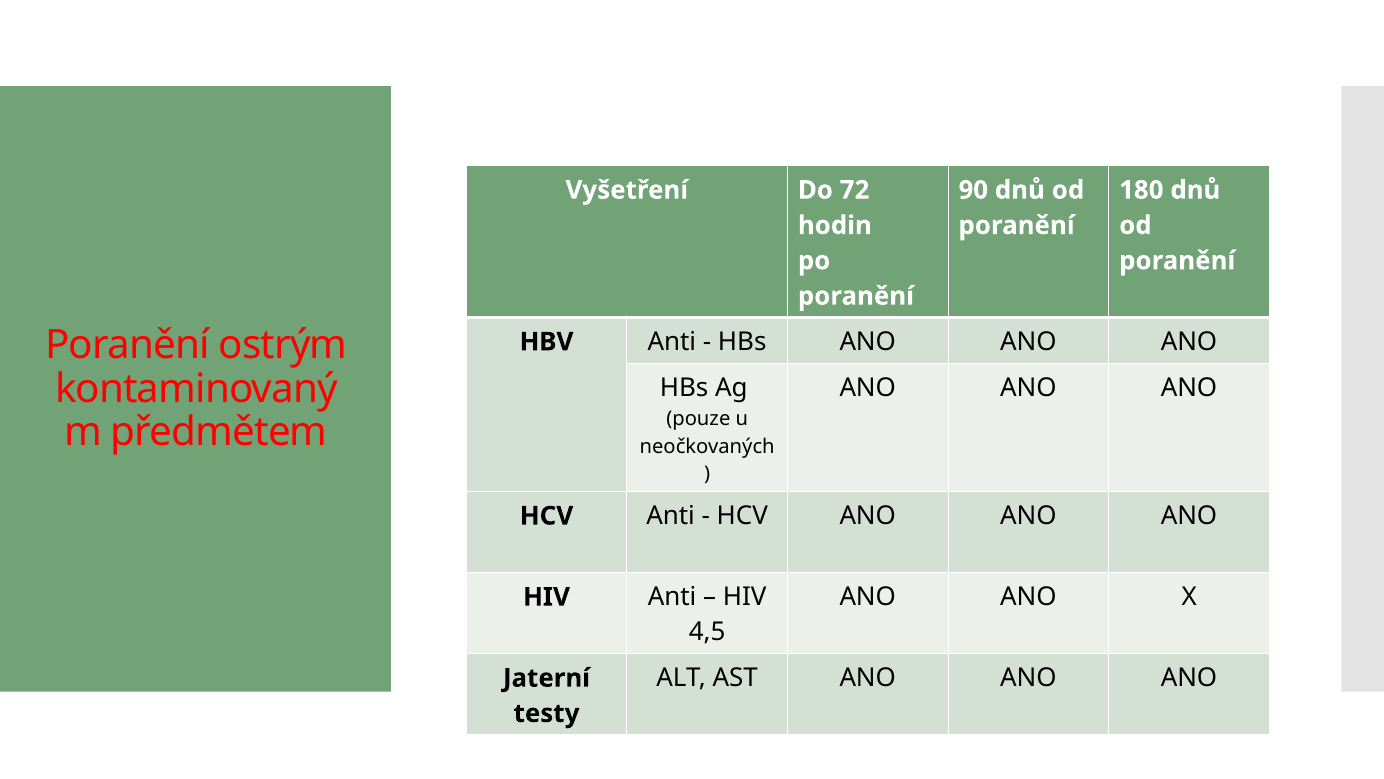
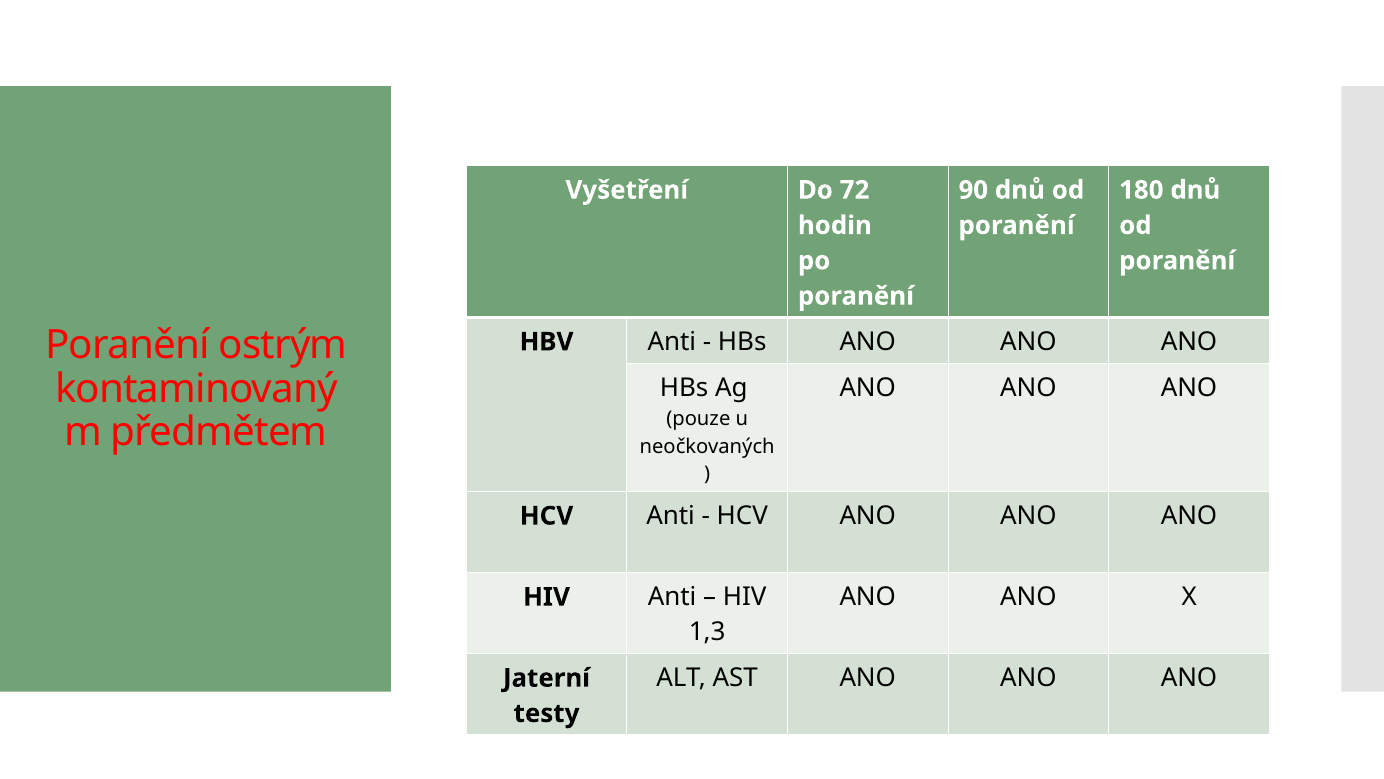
4,5: 4,5 -> 1,3
